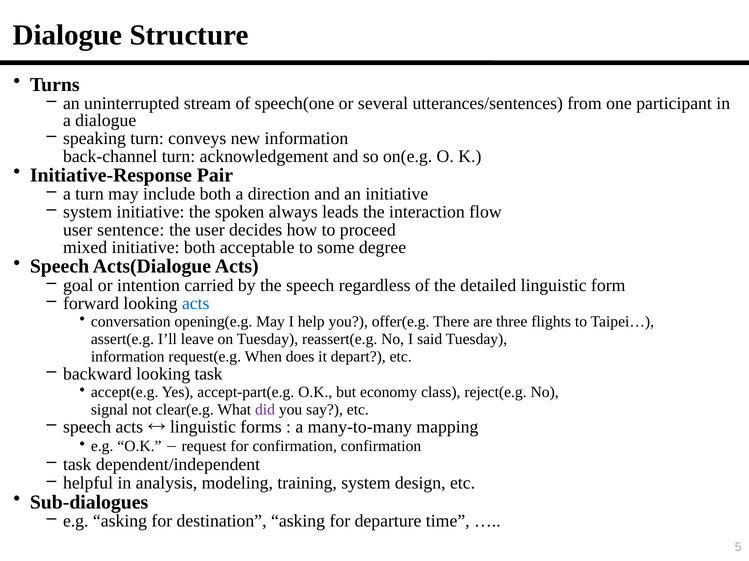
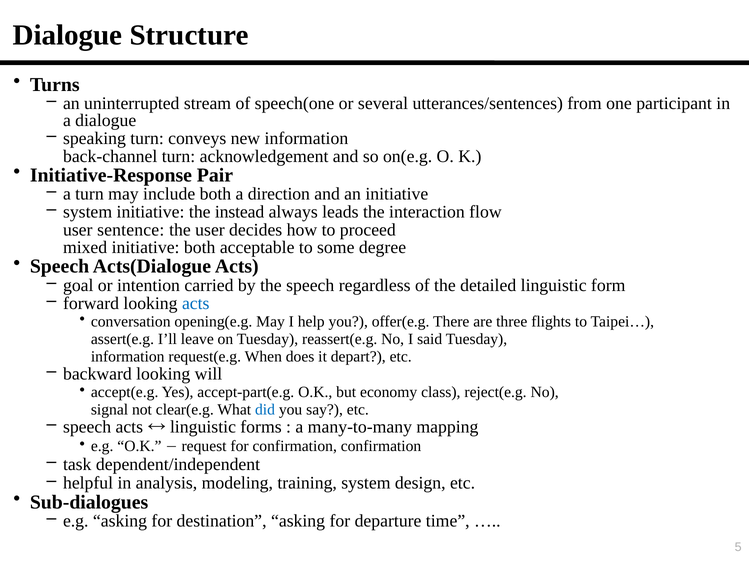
spoken: spoken -> instead
looking task: task -> will
did colour: purple -> blue
